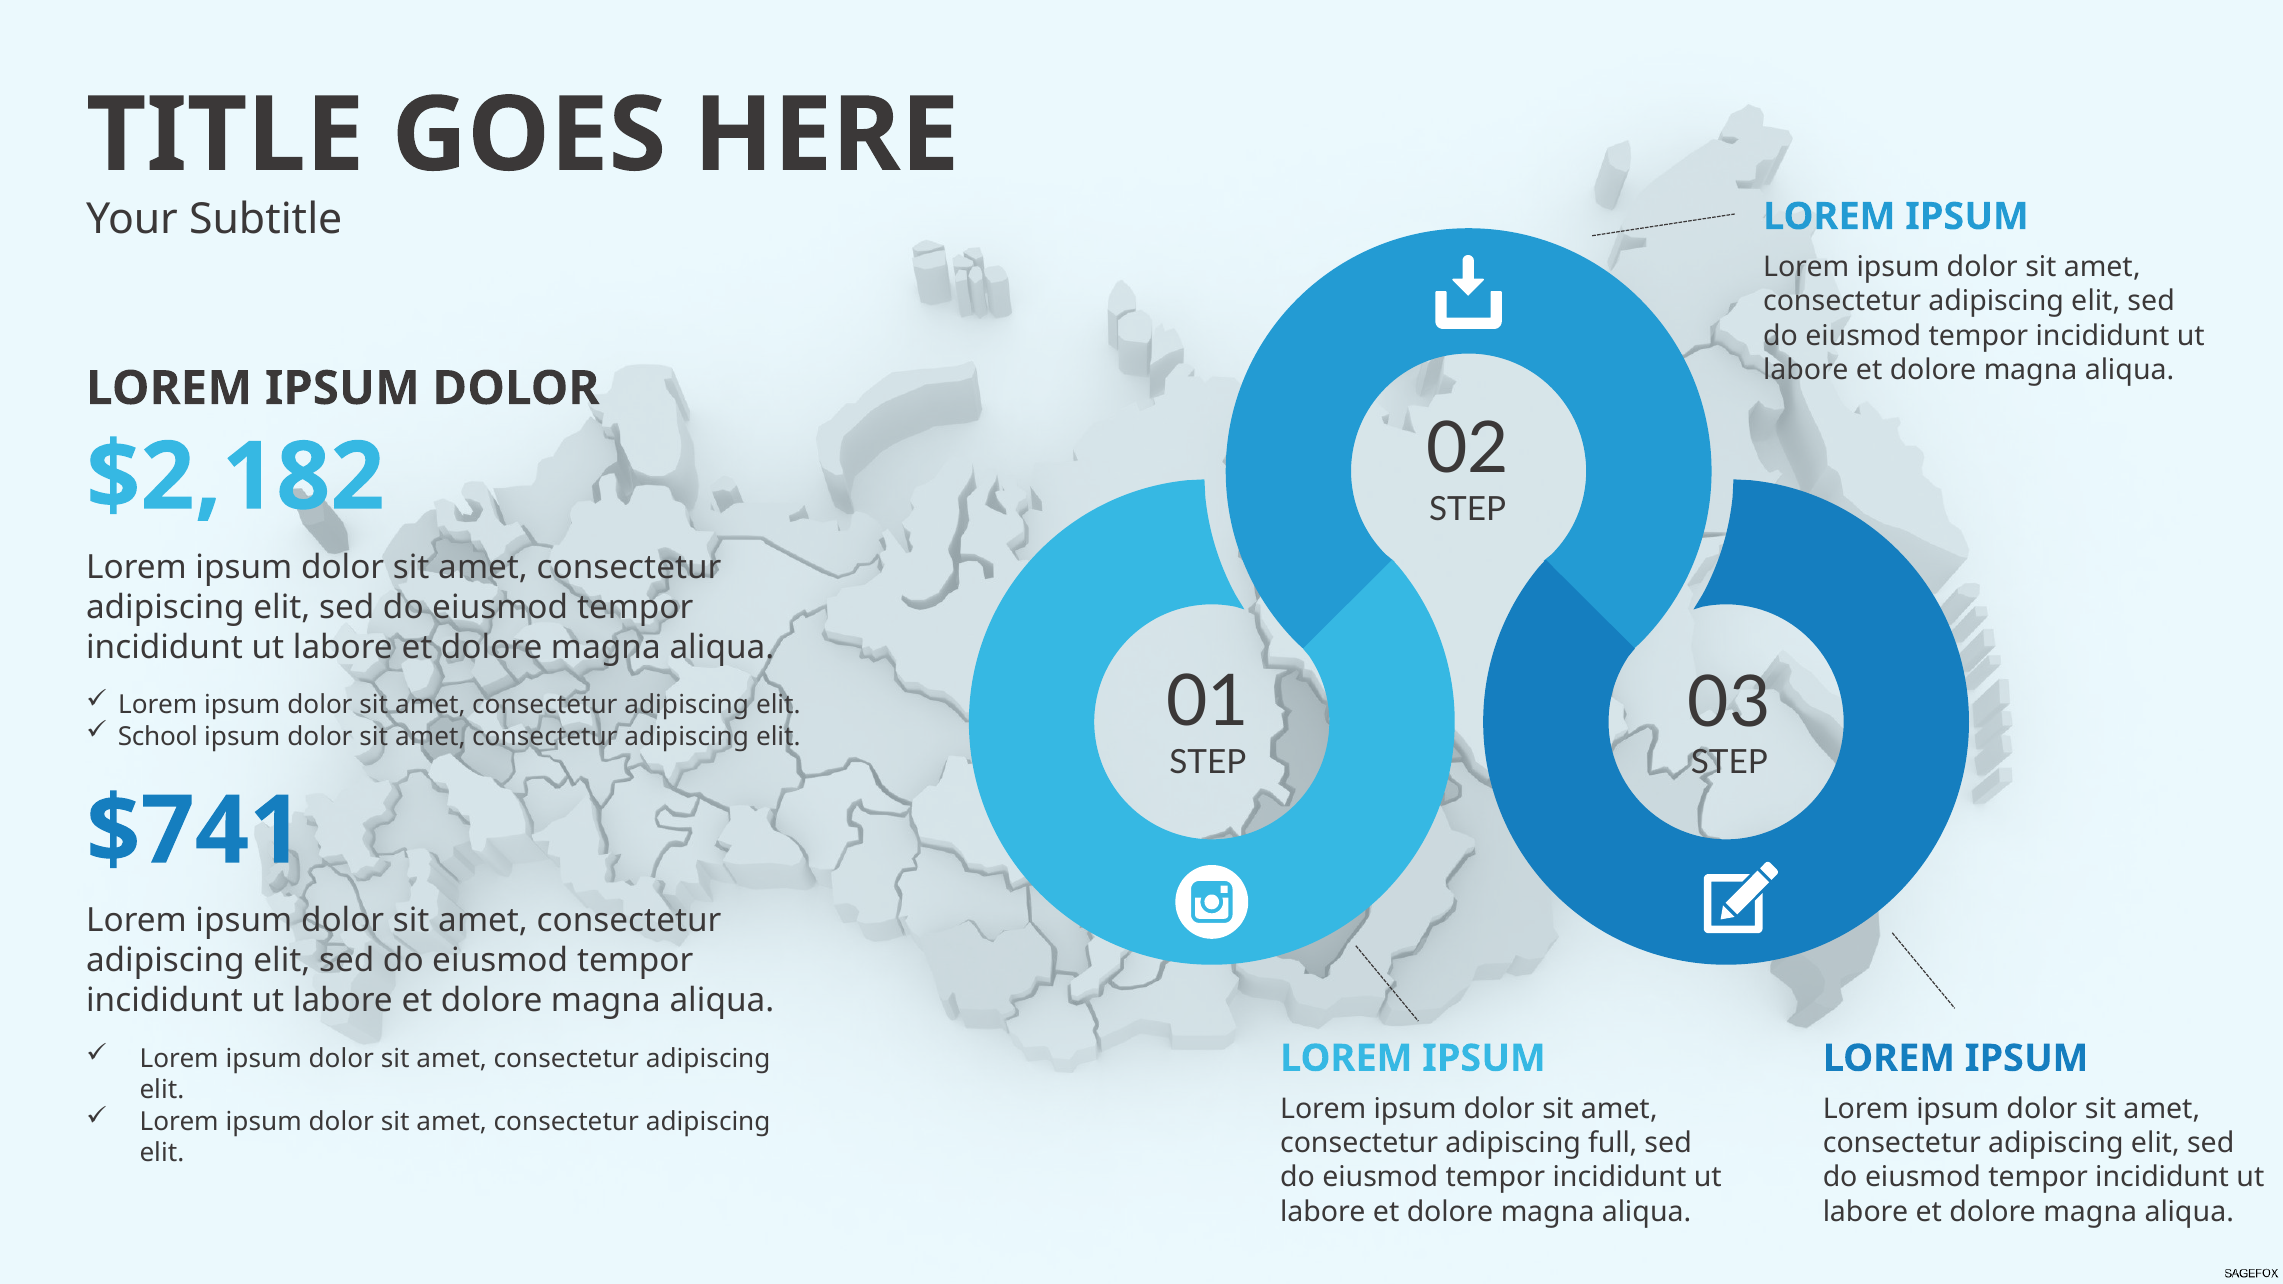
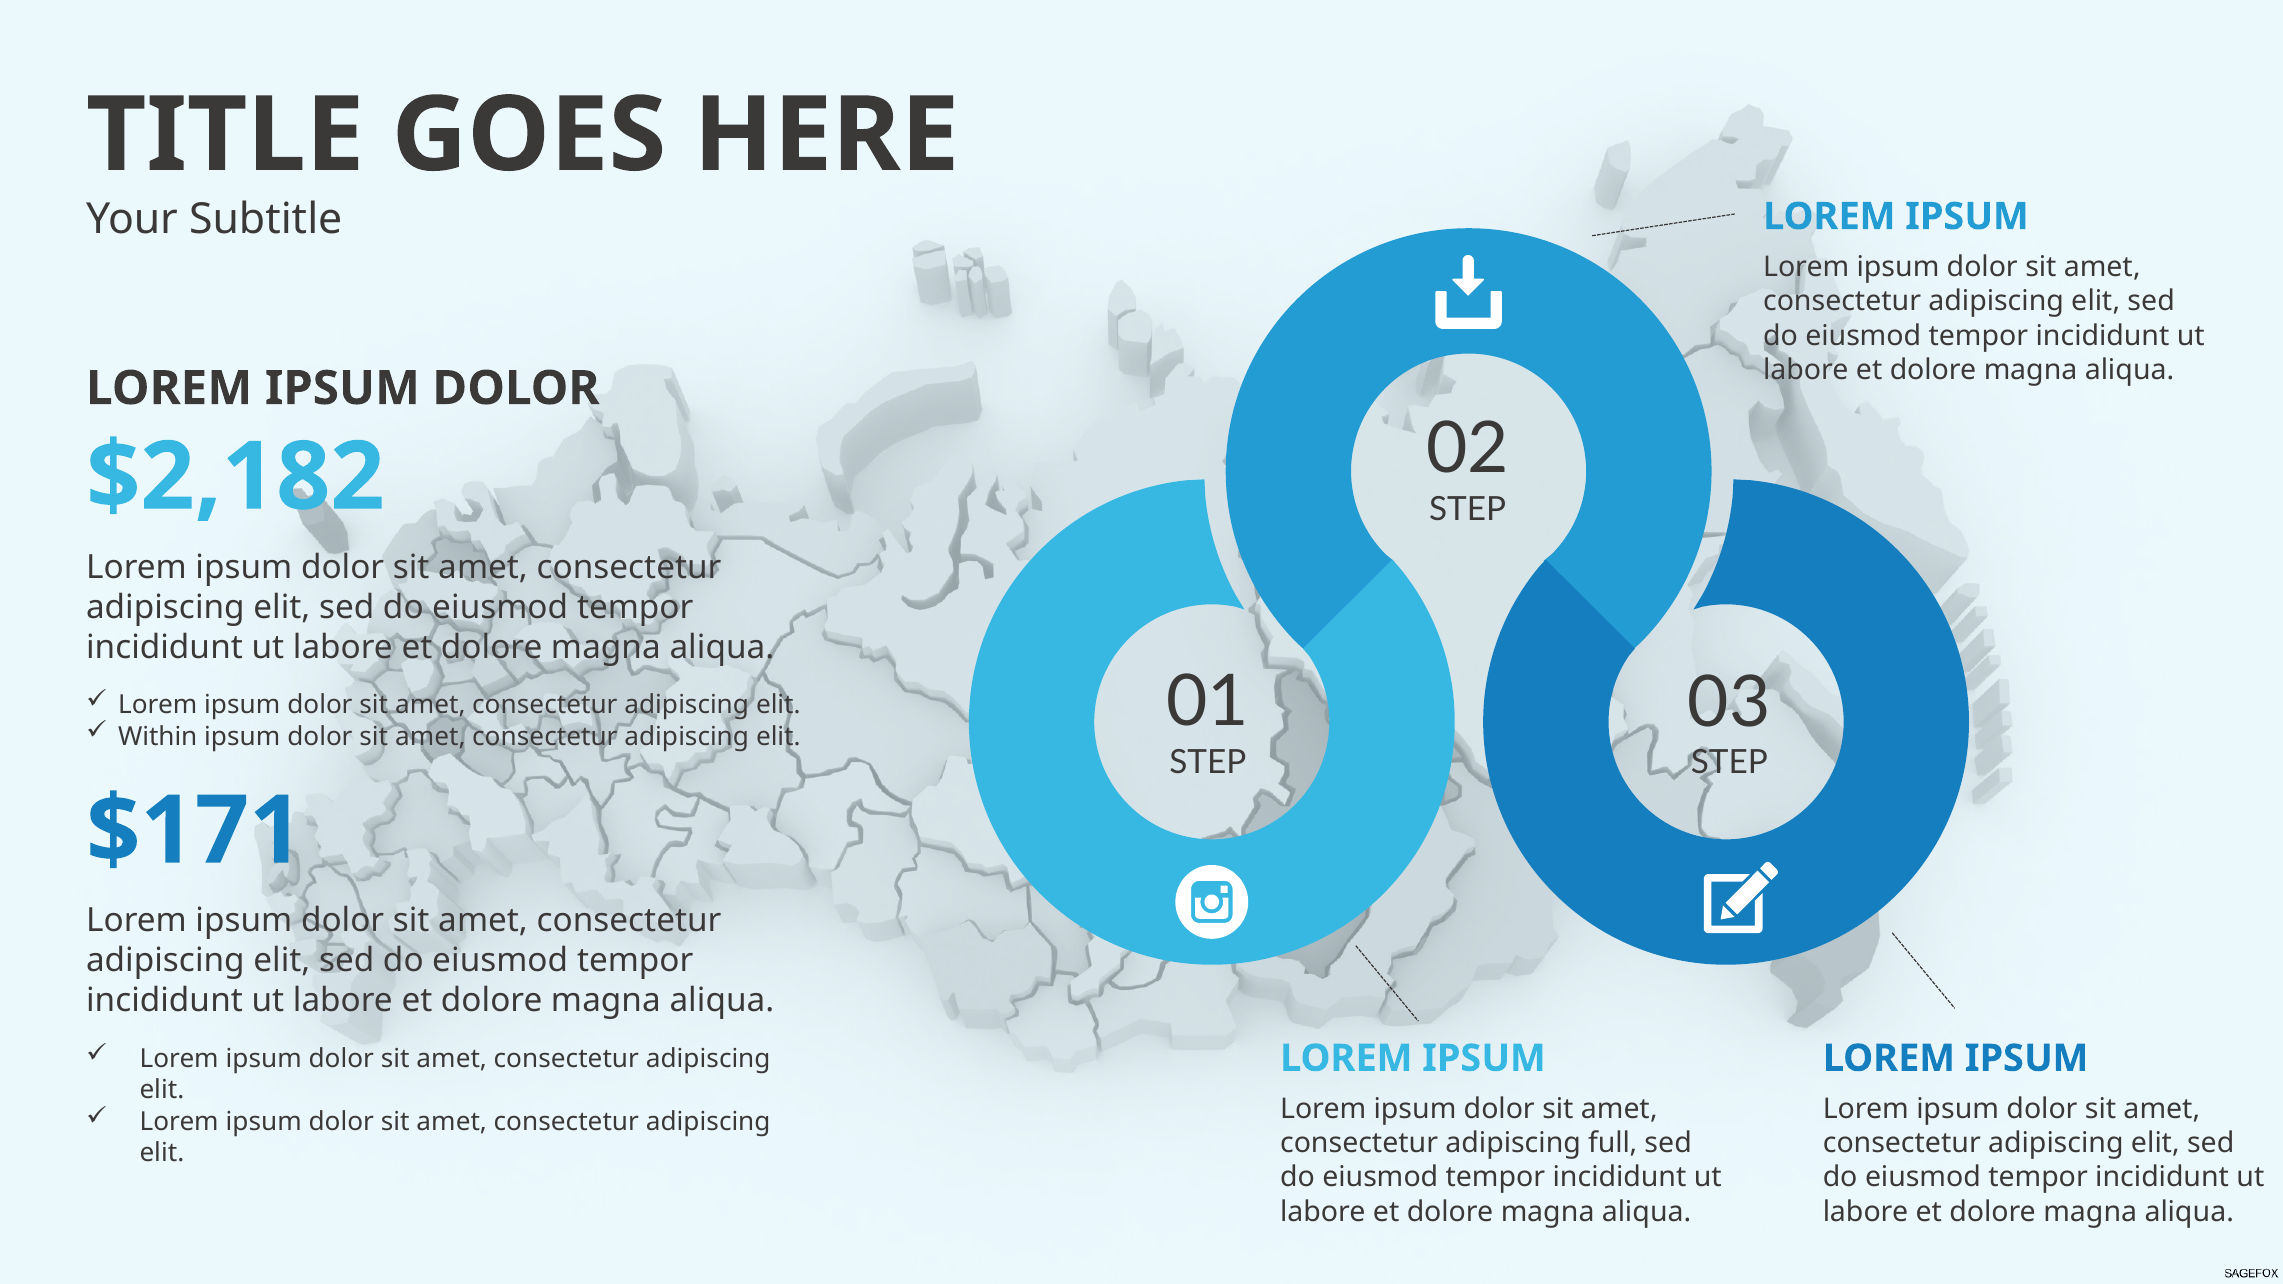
School: School -> Within
$741: $741 -> $171
